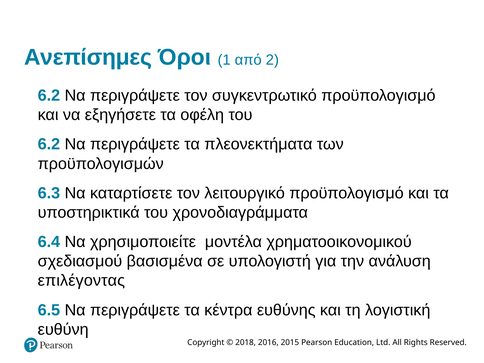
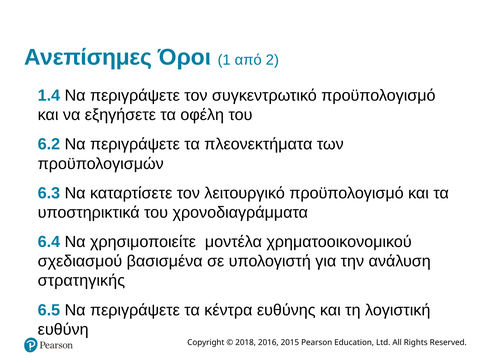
6.2 at (49, 96): 6.2 -> 1.4
επιλέγοντας: επιλέγοντας -> στρατηγικής
